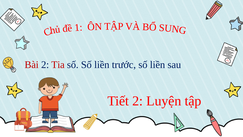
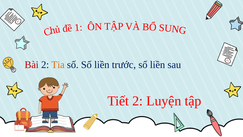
Tia colour: red -> orange
